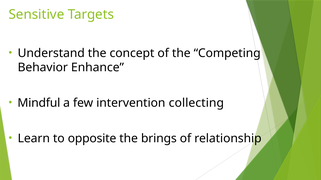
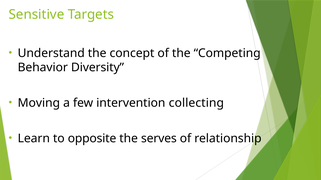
Enhance: Enhance -> Diversity
Mindful: Mindful -> Moving
brings: brings -> serves
